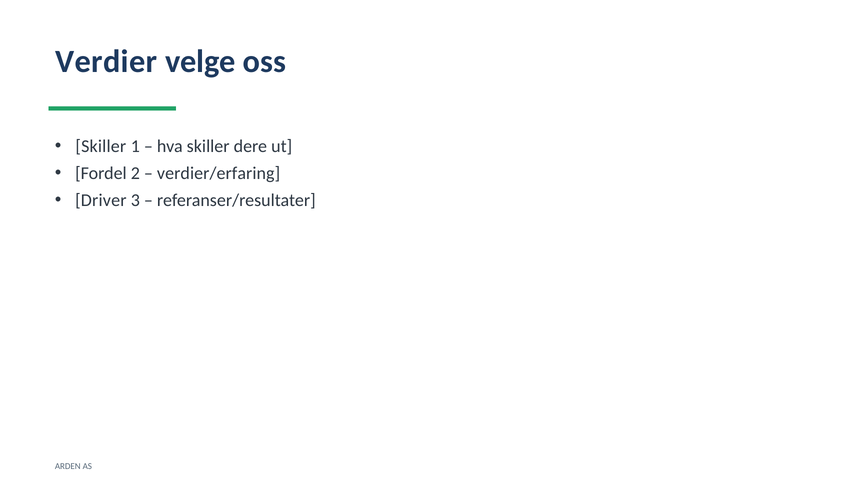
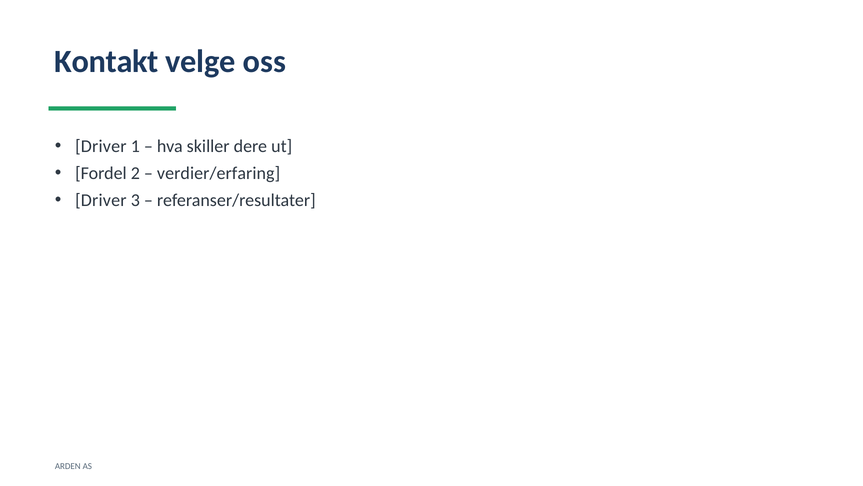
Verdier: Verdier -> Kontakt
Skiller at (101, 146): Skiller -> Driver
